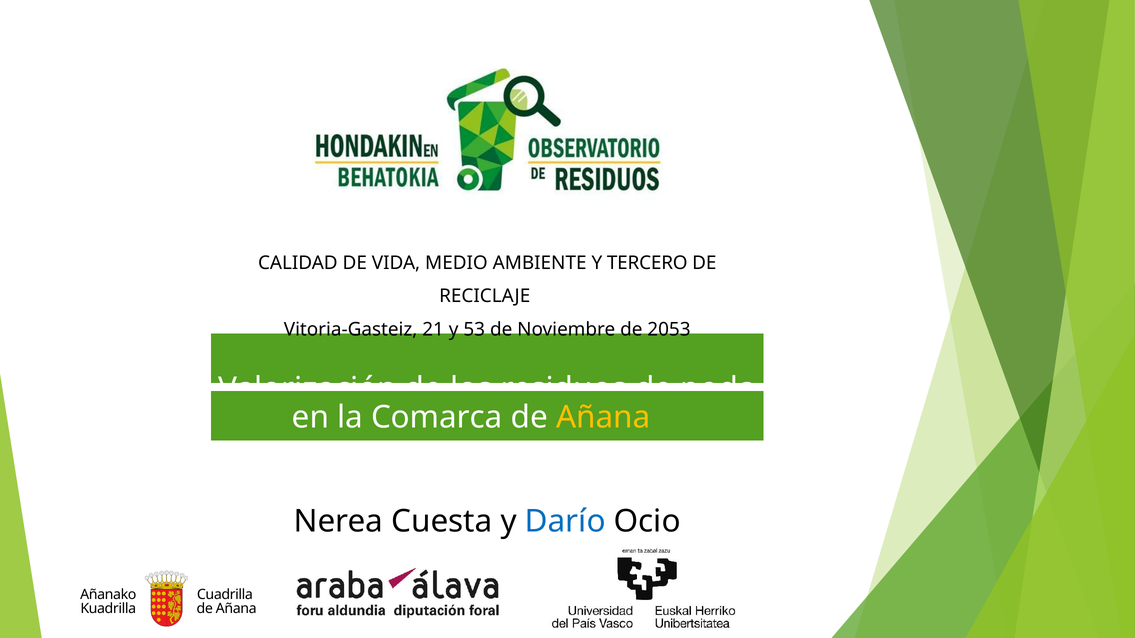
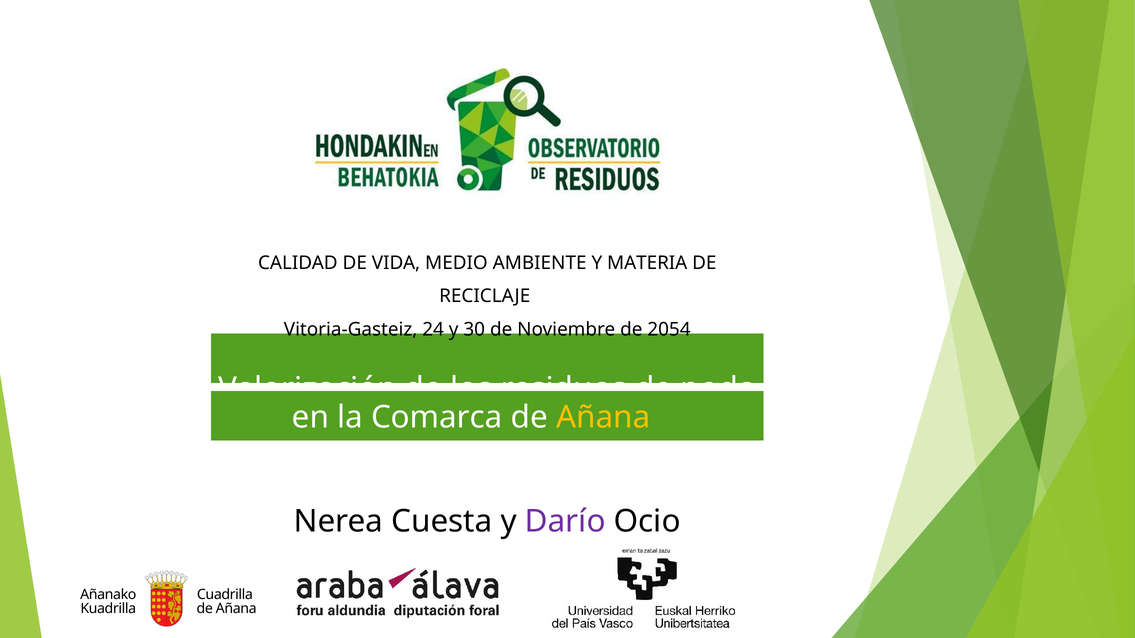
TERCERO: TERCERO -> MATERIA
21: 21 -> 24
53: 53 -> 30
2053: 2053 -> 2054
Darío colour: blue -> purple
